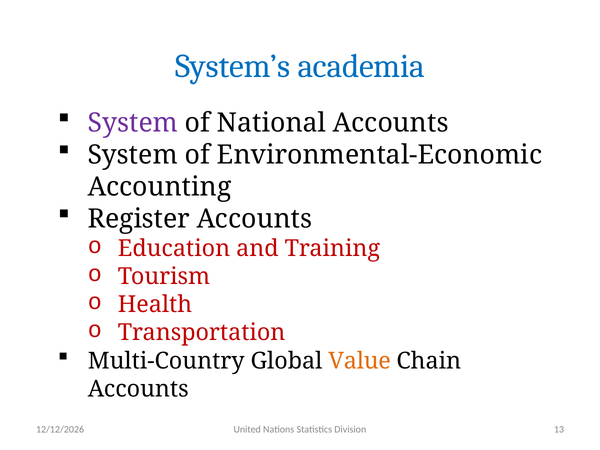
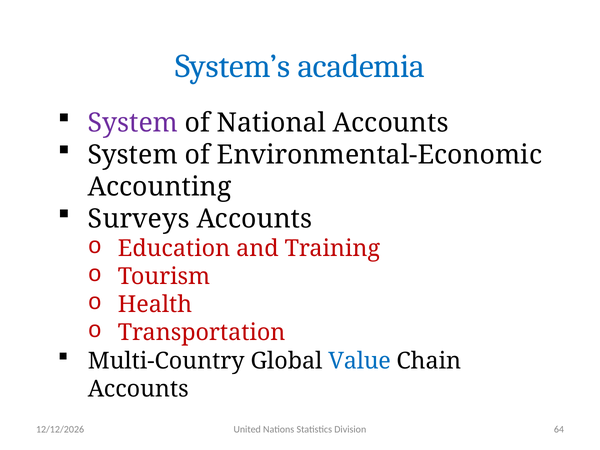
Register: Register -> Surveys
Value colour: orange -> blue
13: 13 -> 64
